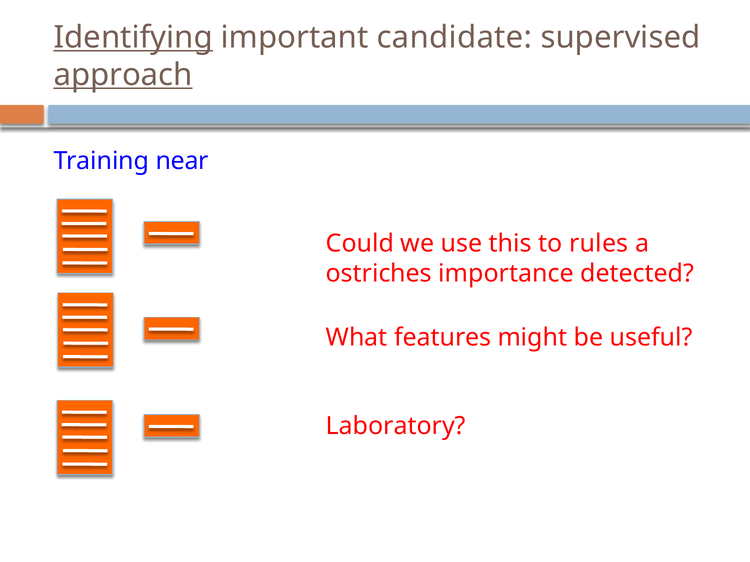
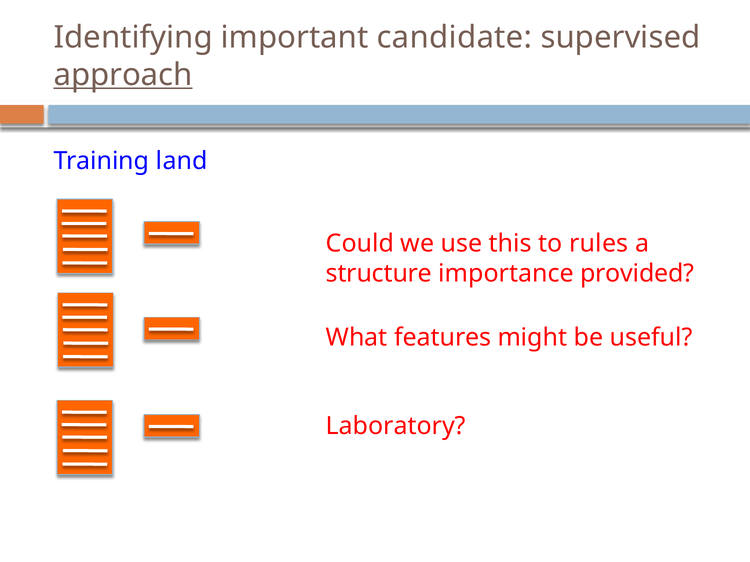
Identifying underline: present -> none
near: near -> land
ostriches: ostriches -> structure
detected: detected -> provided
